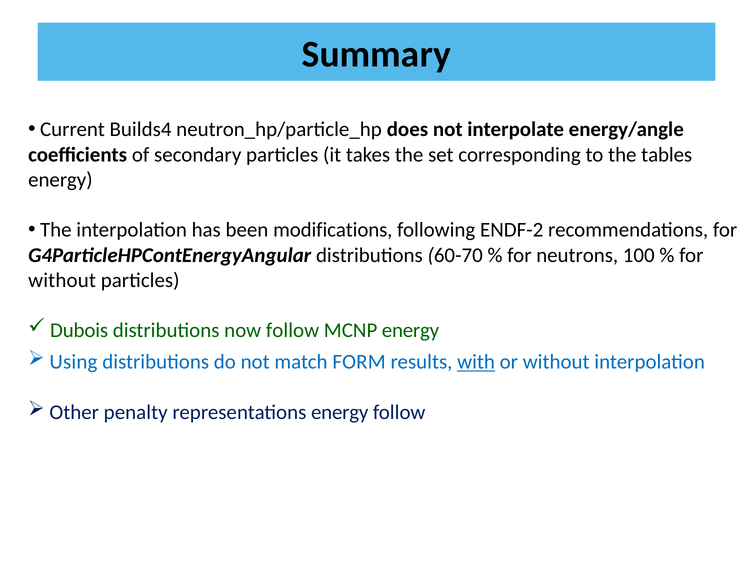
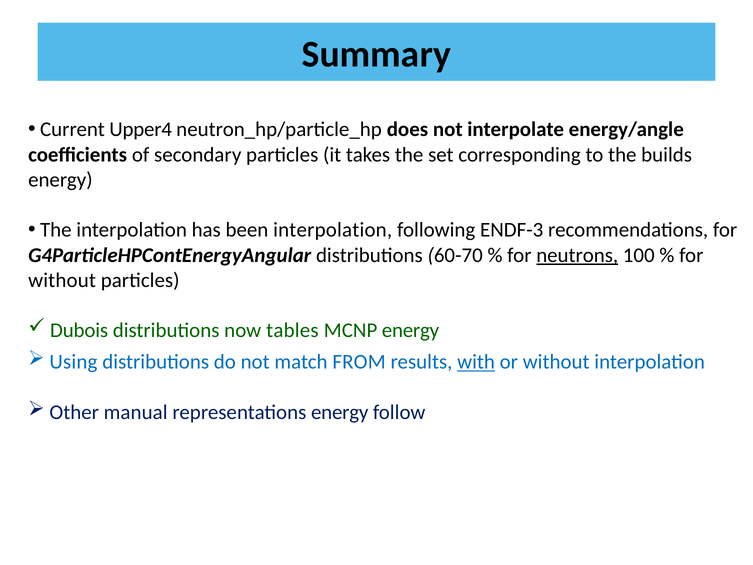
Builds4: Builds4 -> Upper4
tables: tables -> builds
been modifications: modifications -> interpolation
ENDF-2: ENDF-2 -> ENDF-3
neutrons underline: none -> present
now follow: follow -> tables
FORM: FORM -> FROM
penalty: penalty -> manual
